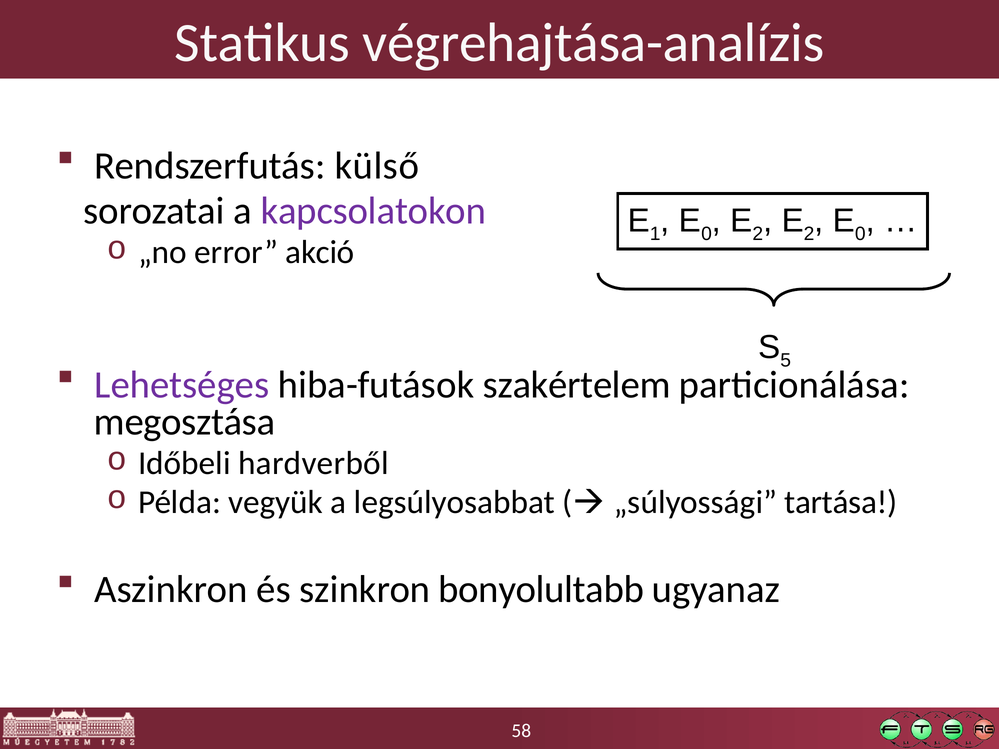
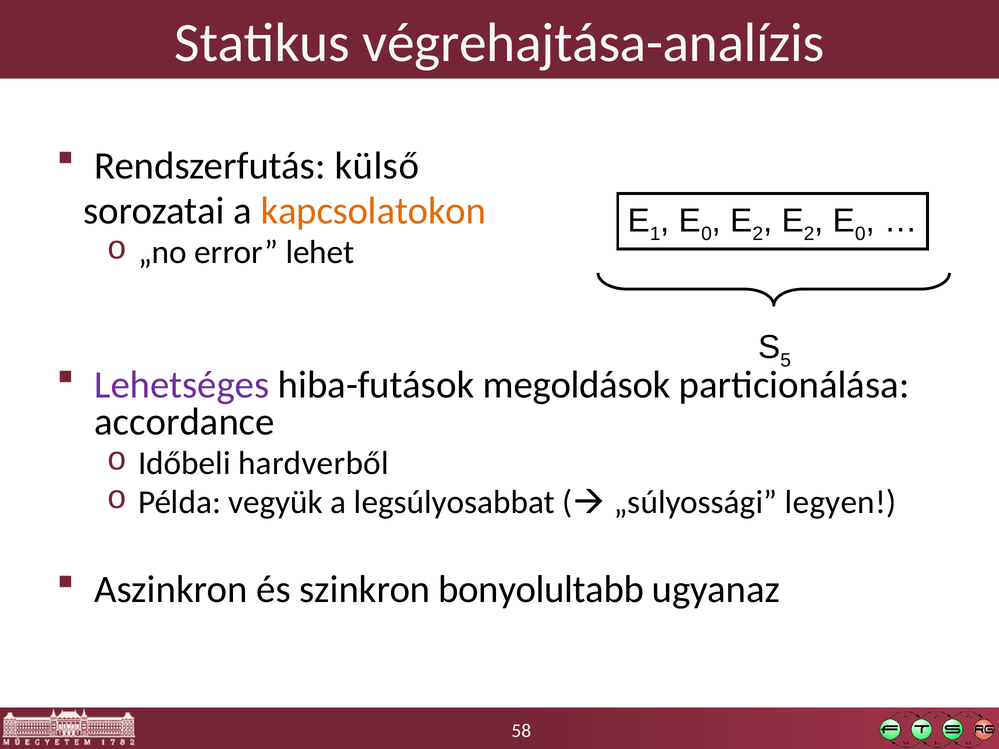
kapcsolatokon colour: purple -> orange
akció: akció -> lehet
szakértelem: szakértelem -> megoldások
megosztása: megosztása -> accordance
tartása: tartása -> legyen
